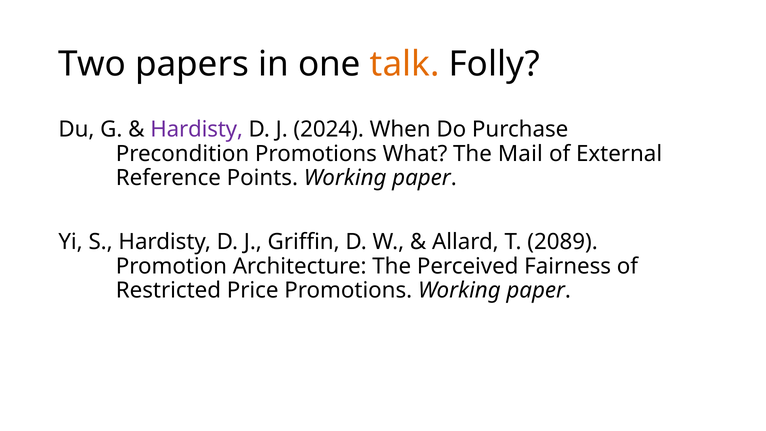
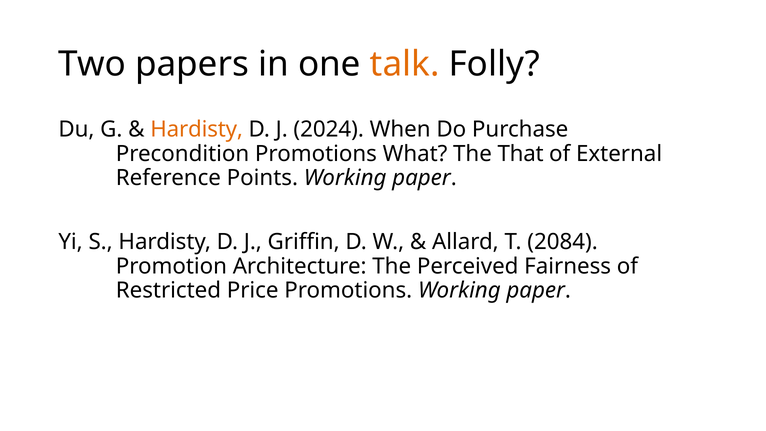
Hardisty at (197, 130) colour: purple -> orange
Mail: Mail -> That
2089: 2089 -> 2084
